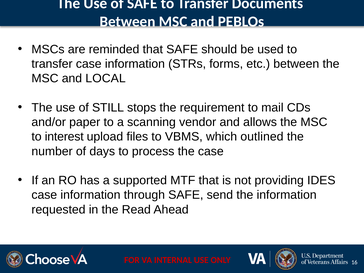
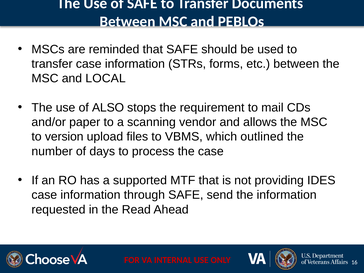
STILL: STILL -> ALSO
interest: interest -> version
